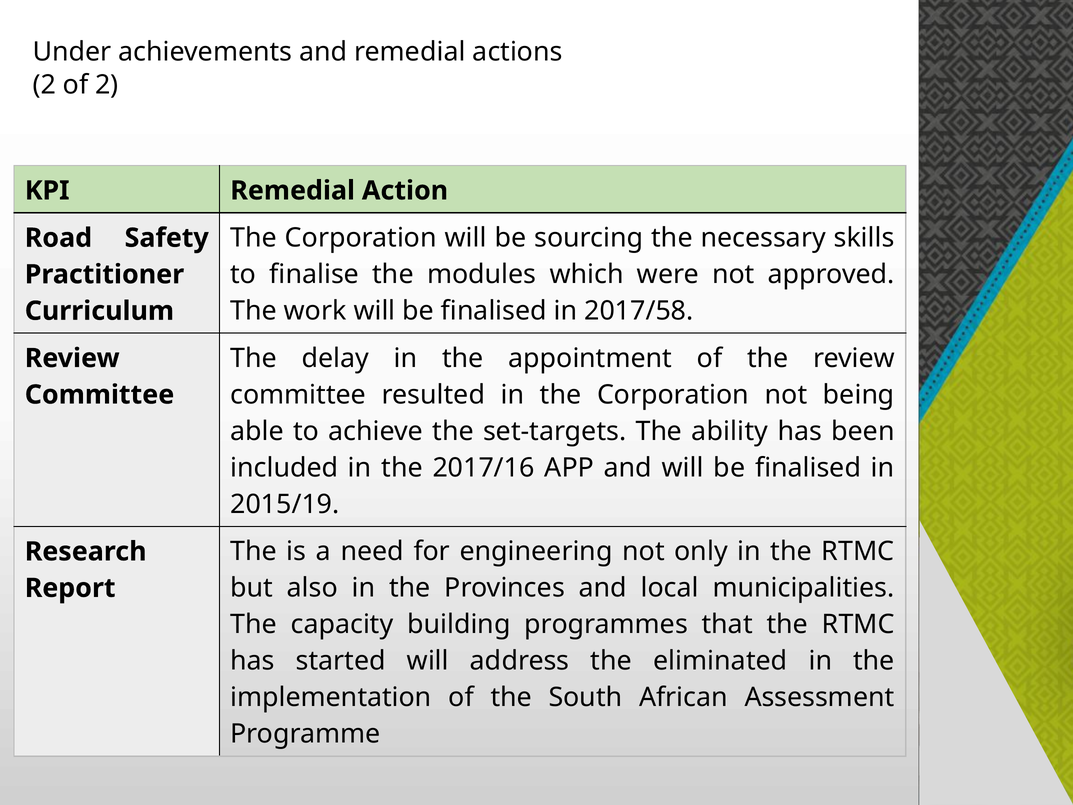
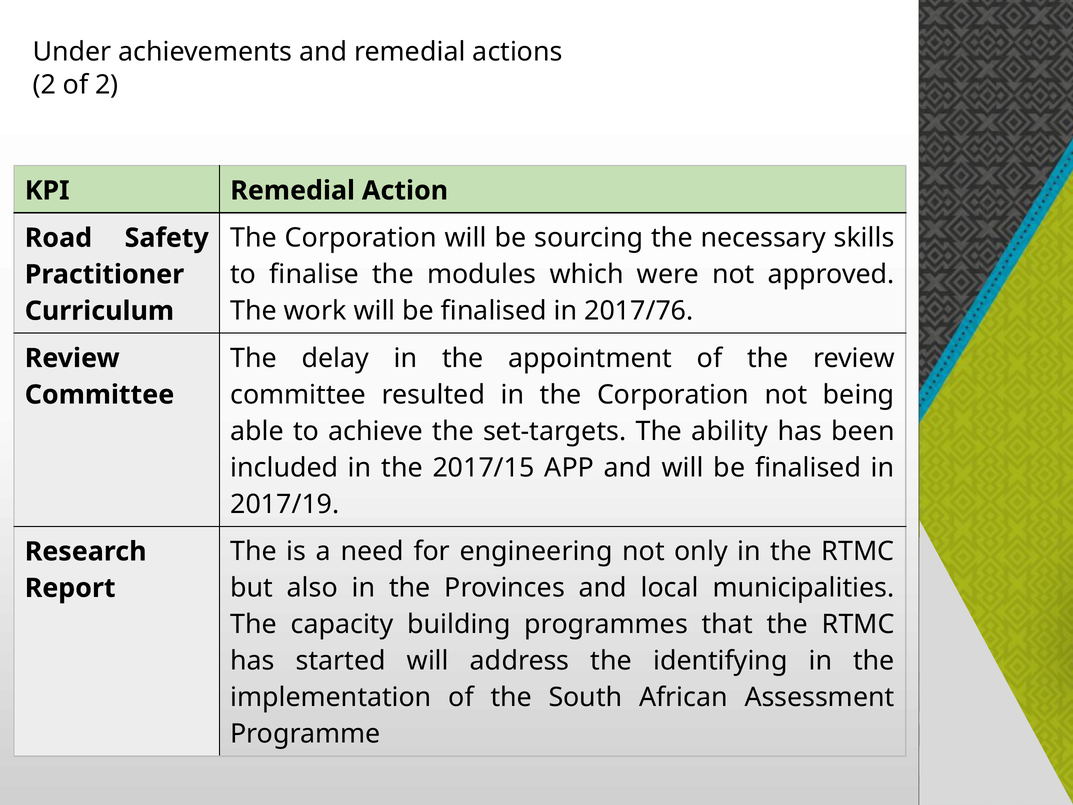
2017/58: 2017/58 -> 2017/76
2017/16: 2017/16 -> 2017/15
2015/19: 2015/19 -> 2017/19
eliminated: eliminated -> identifying
